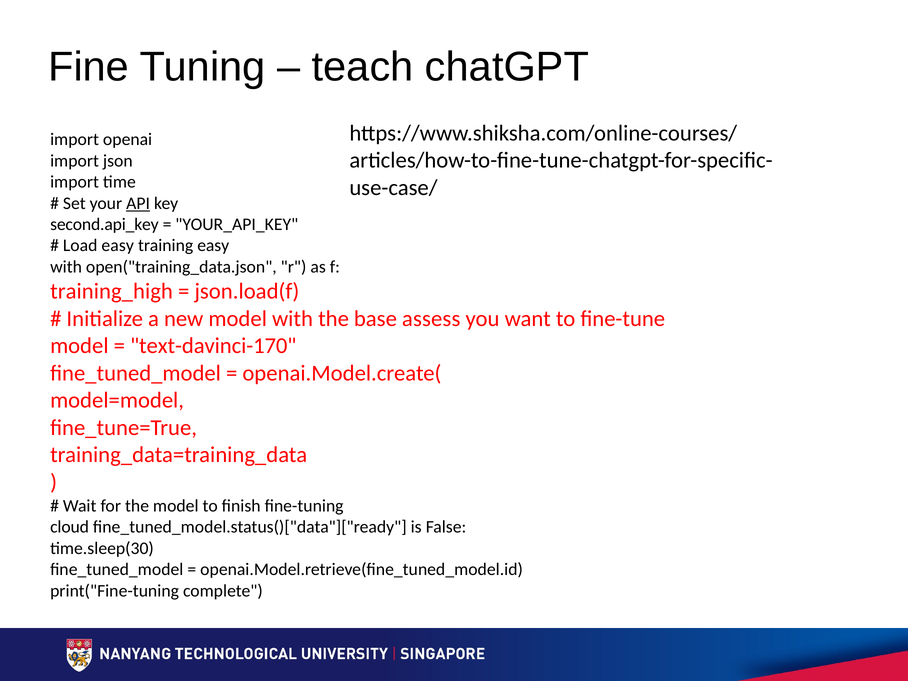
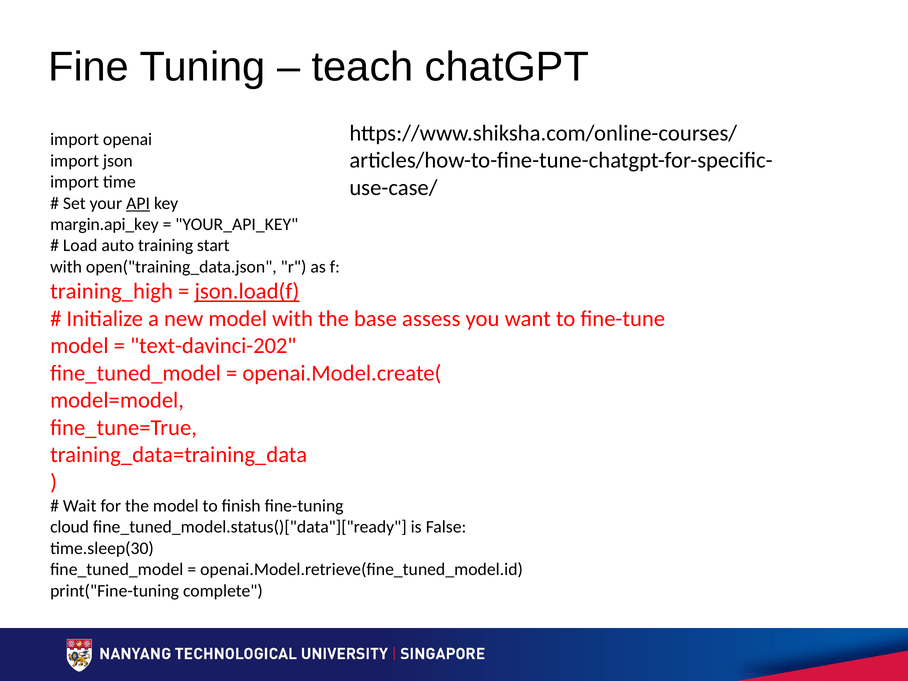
second.api_key: second.api_key -> margin.api_key
Load easy: easy -> auto
training easy: easy -> start
json.load(f underline: none -> present
text-davinci-170: text-davinci-170 -> text-davinci-202
